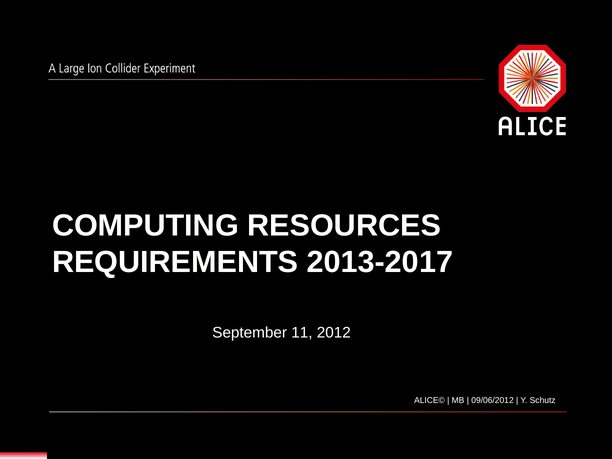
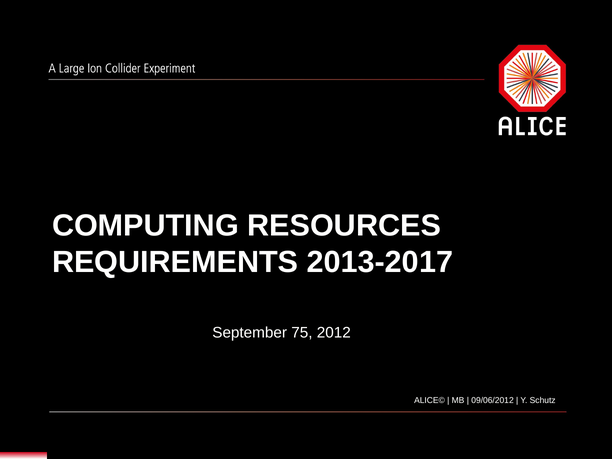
11: 11 -> 75
